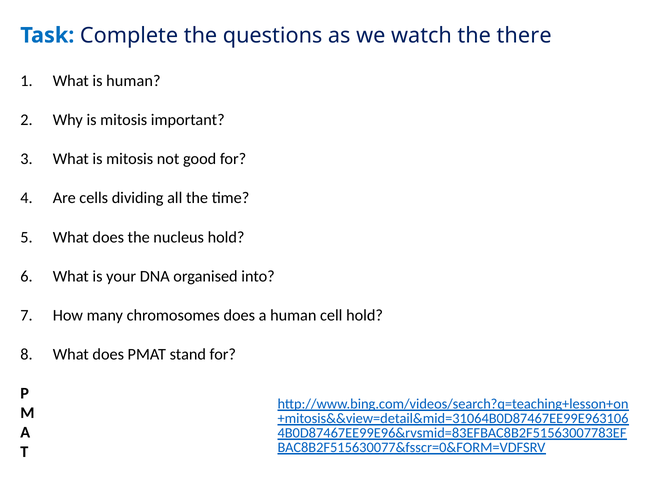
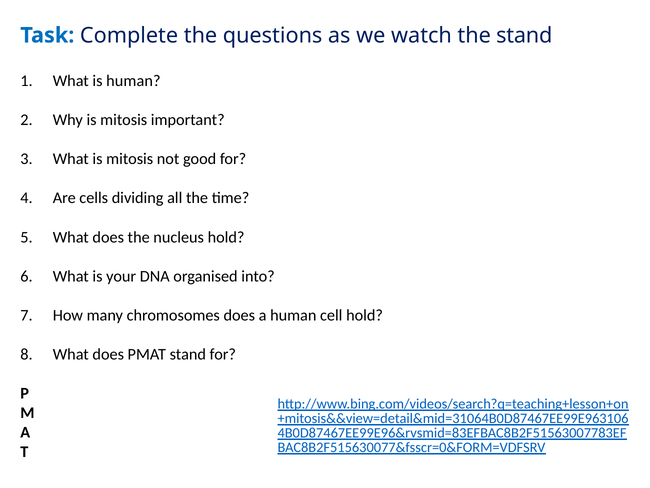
the there: there -> stand
